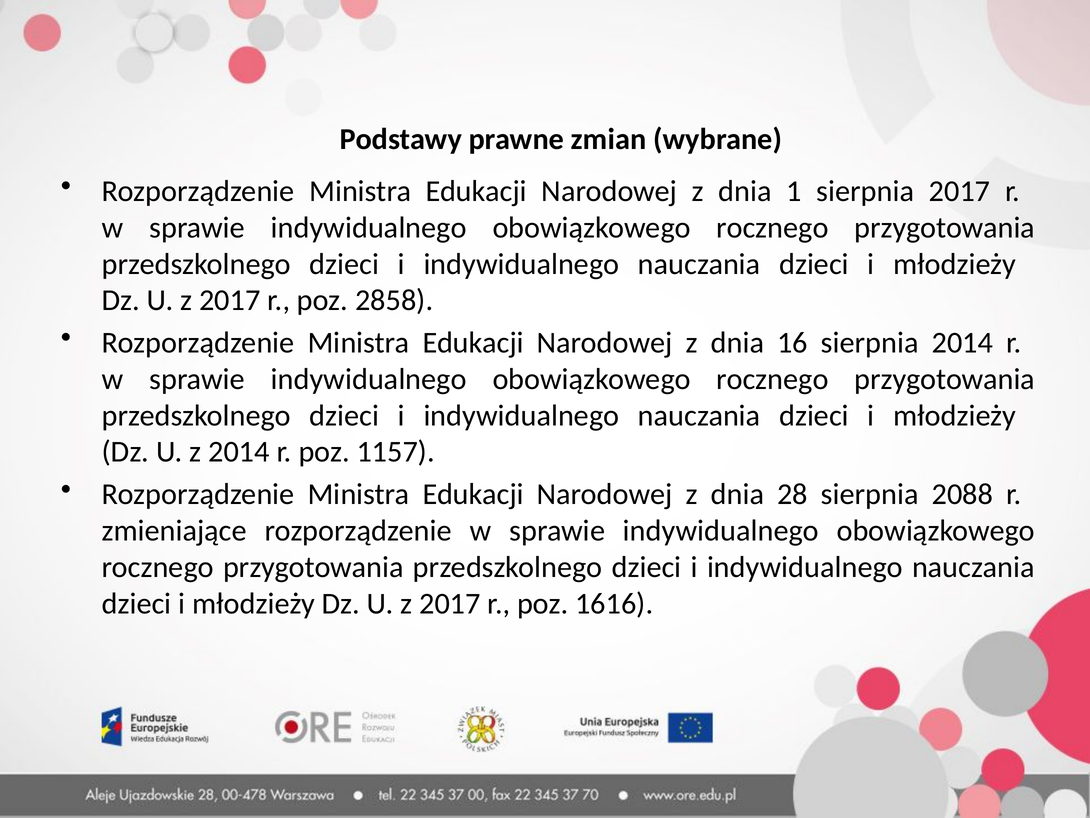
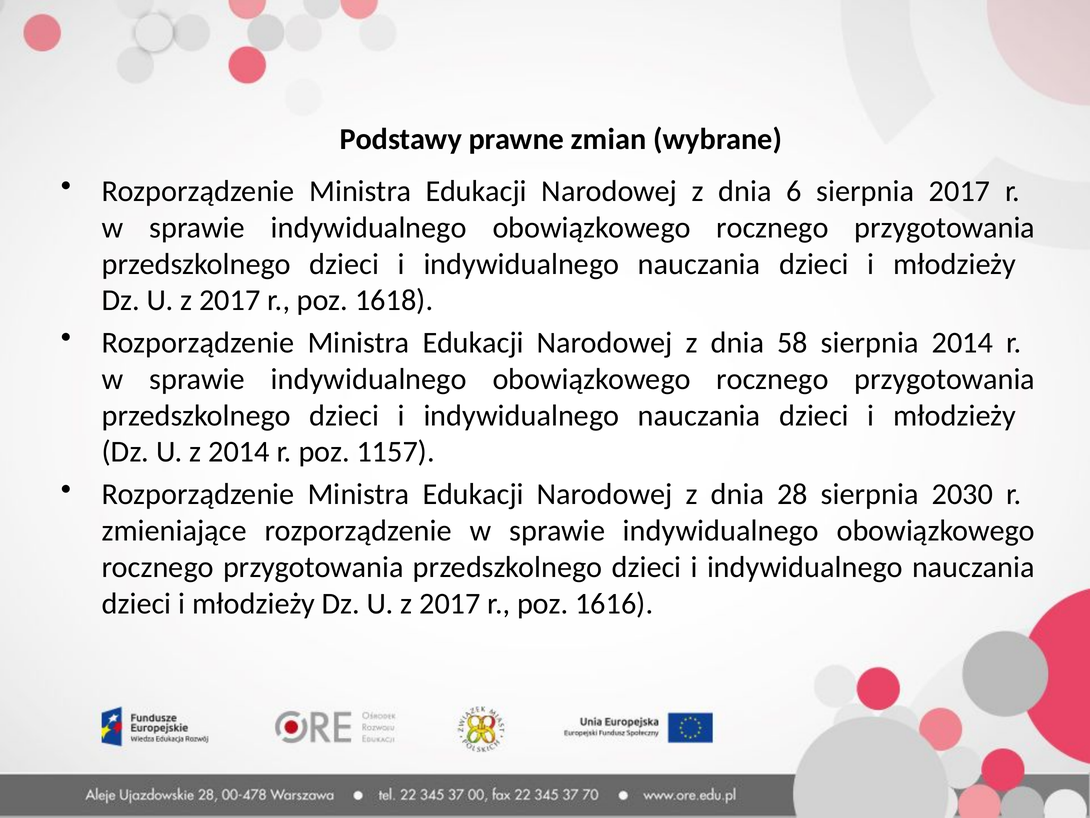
1: 1 -> 6
2858: 2858 -> 1618
16: 16 -> 58
2088: 2088 -> 2030
